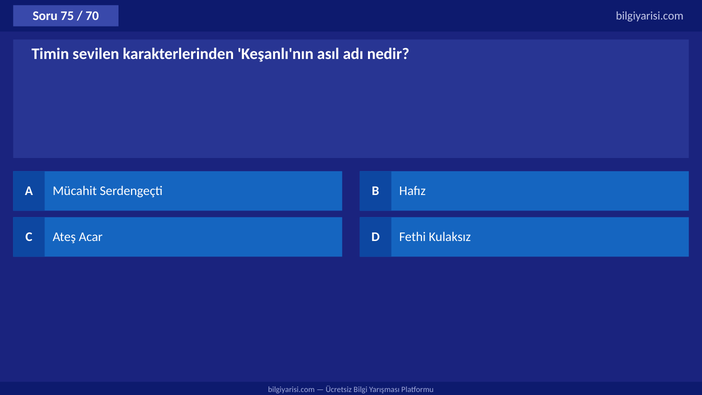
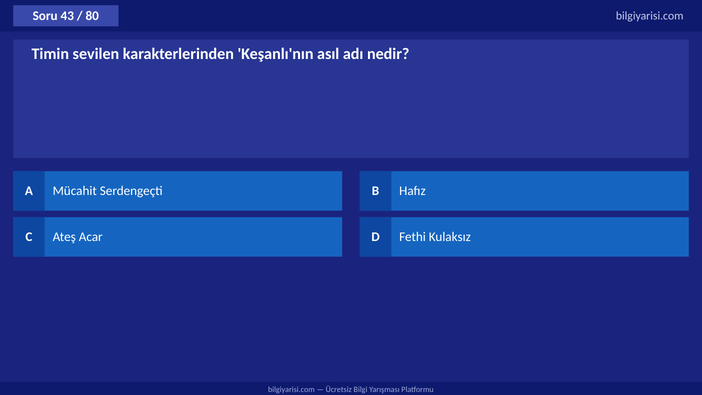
75: 75 -> 43
70: 70 -> 80
